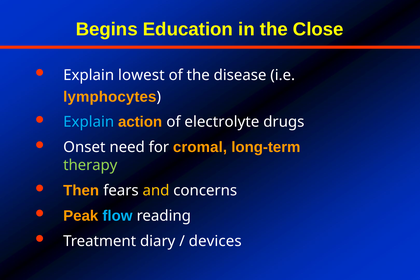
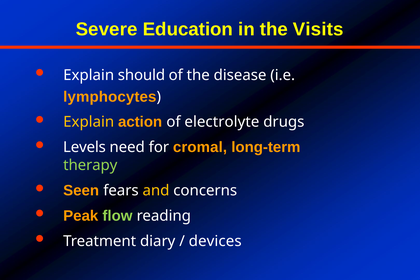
Begins: Begins -> Severe
Close: Close -> Visits
lowest: lowest -> should
Explain at (89, 122) colour: light blue -> yellow
Onset: Onset -> Levels
Then: Then -> Seen
flow colour: light blue -> light green
